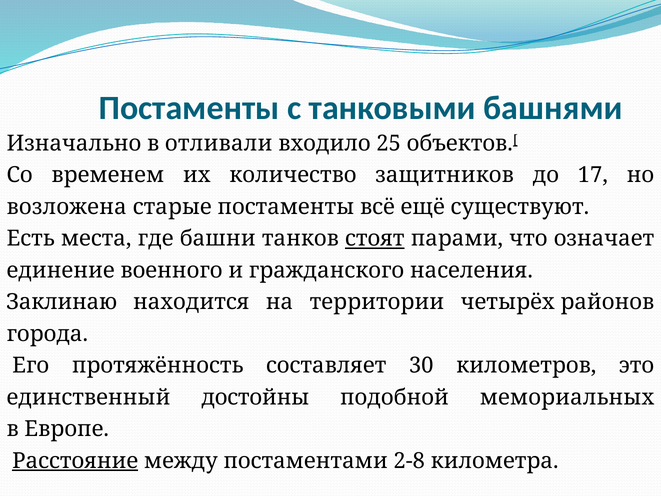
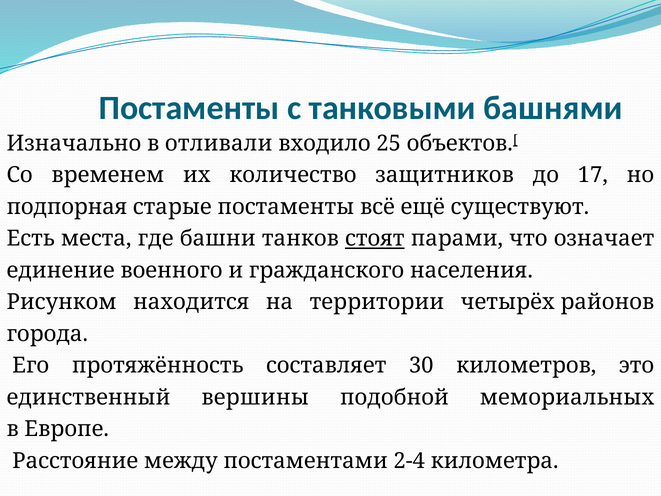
возложена: возложена -> подпорная
Заклинаю: Заклинаю -> Рисунком
достойны: достойны -> вершины
Расстояние underline: present -> none
2-8: 2-8 -> 2-4
